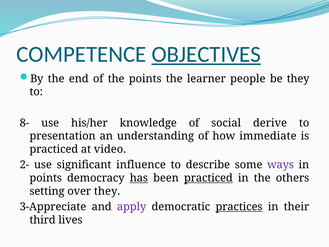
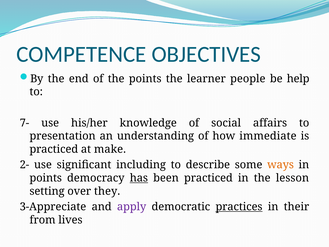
OBJECTIVES underline: present -> none
be they: they -> help
8-: 8- -> 7-
derive: derive -> affairs
video: video -> make
influence: influence -> including
ways colour: purple -> orange
practiced at (208, 178) underline: present -> none
others: others -> lesson
third: third -> from
